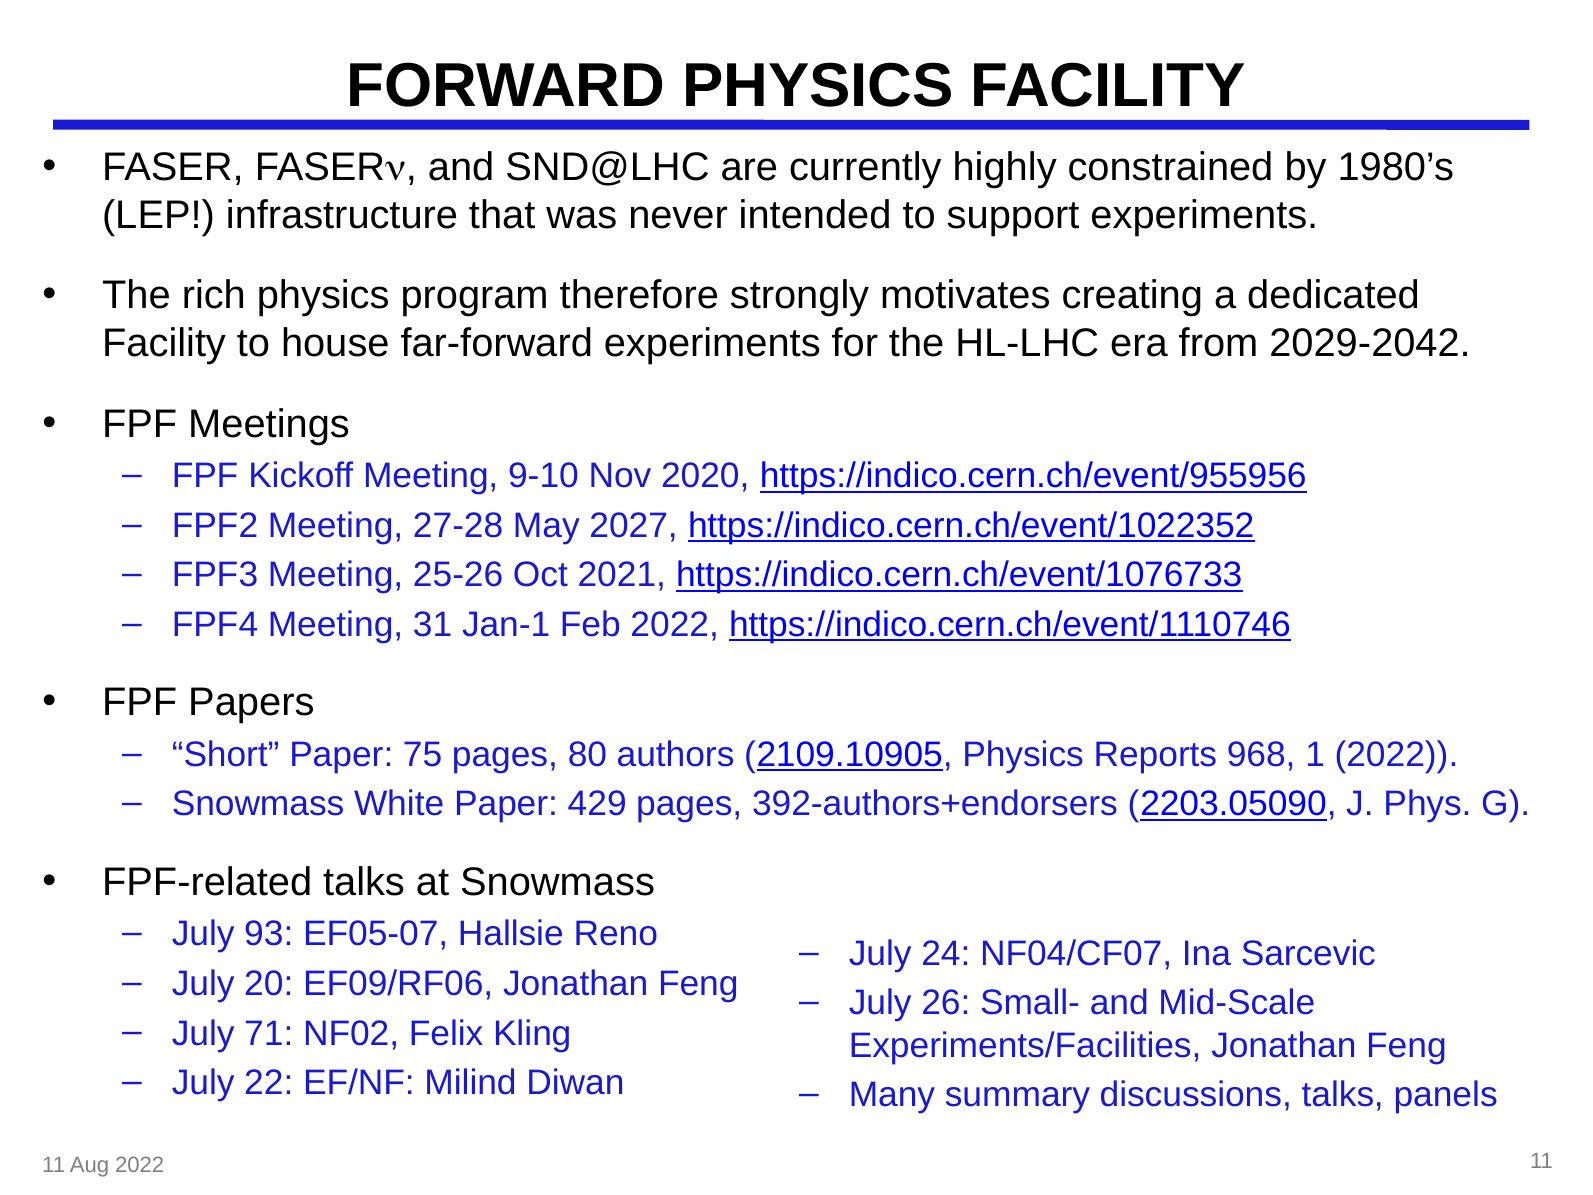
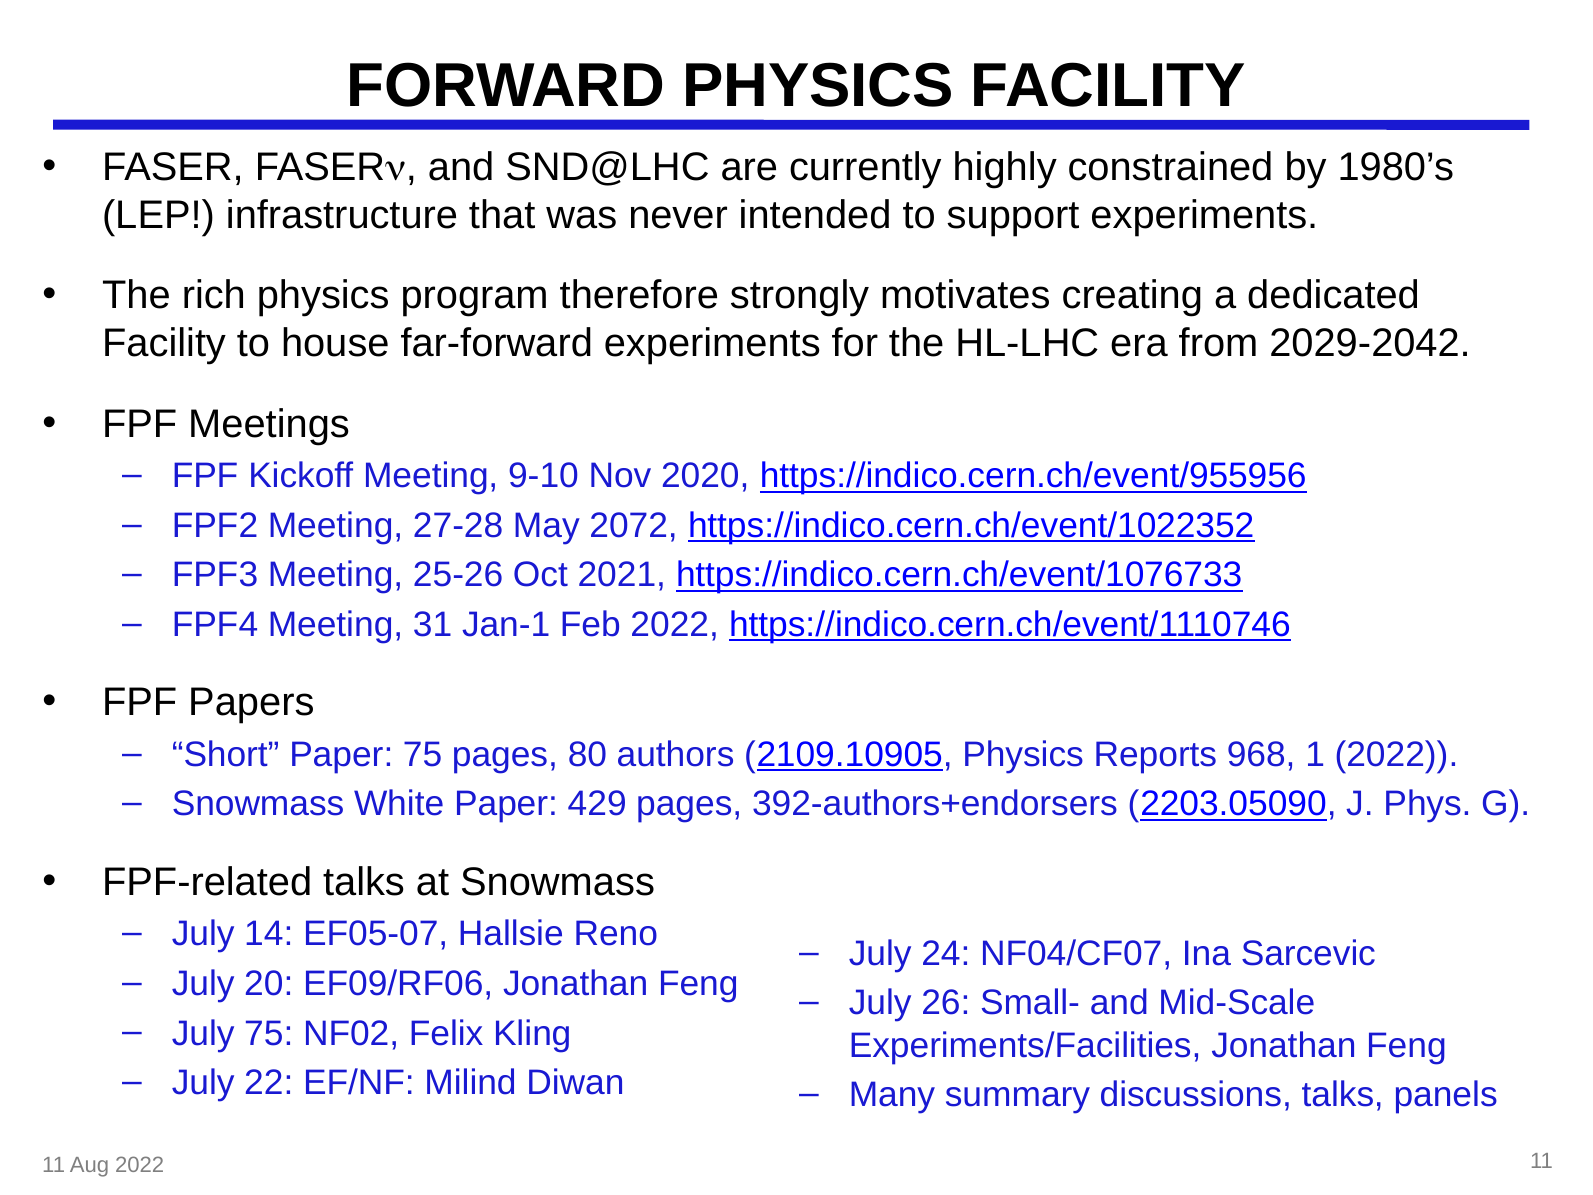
2027: 2027 -> 2072
93: 93 -> 14
July 71: 71 -> 75
